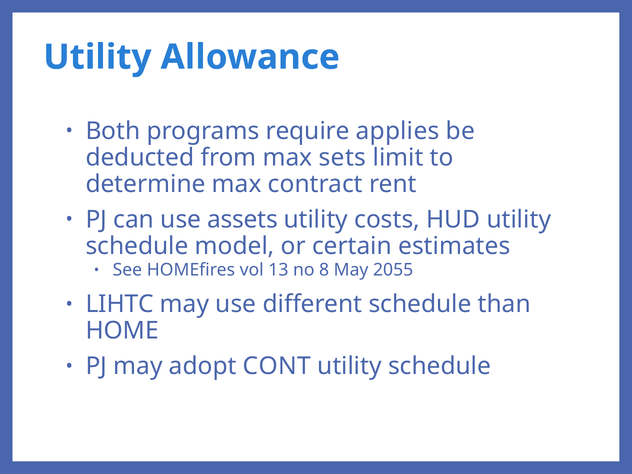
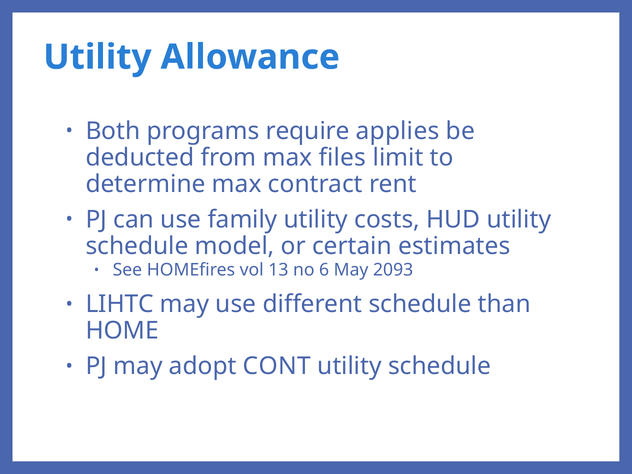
sets: sets -> files
assets: assets -> family
8: 8 -> 6
2055: 2055 -> 2093
